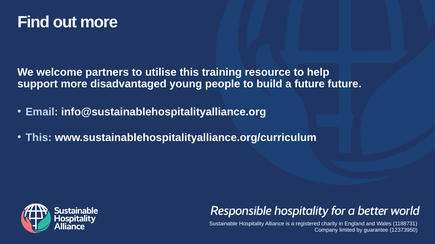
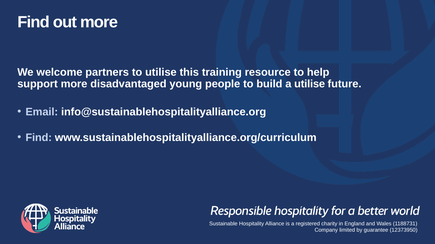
a future: future -> utilise
This at (39, 138): This -> Find
